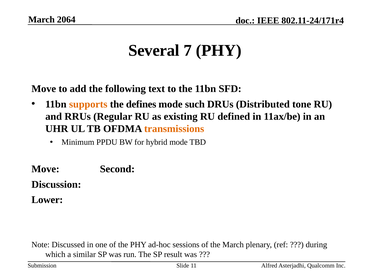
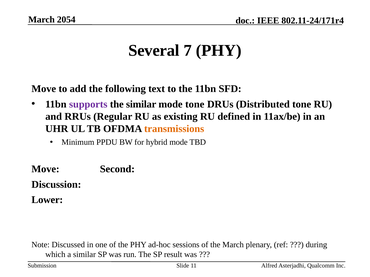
2064: 2064 -> 2054
supports colour: orange -> purple
the defines: defines -> similar
mode such: such -> tone
